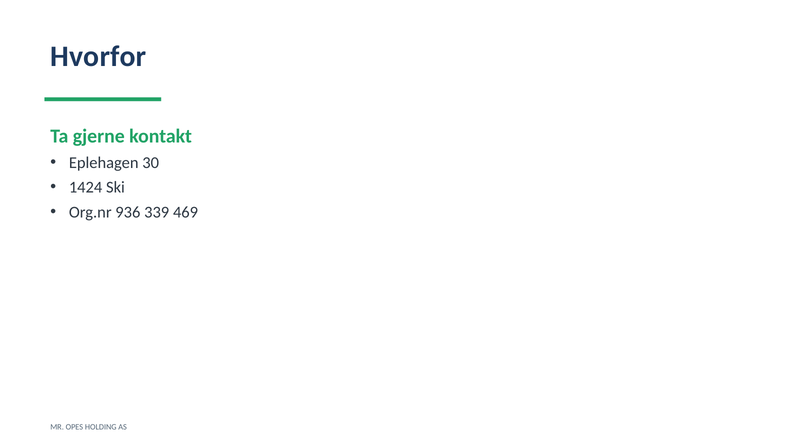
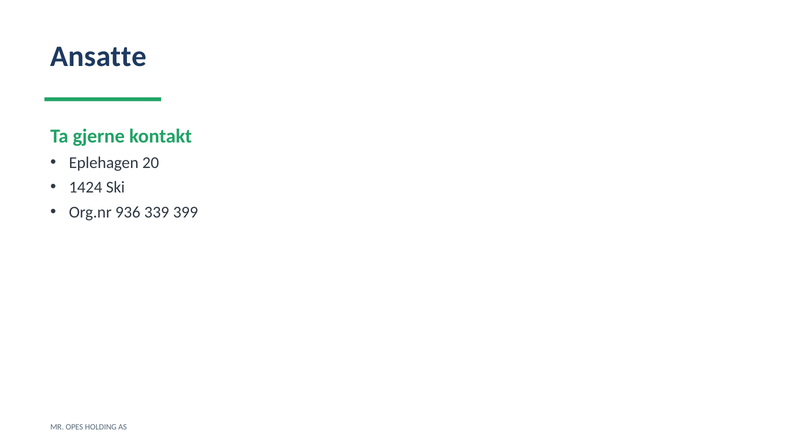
Hvorfor: Hvorfor -> Ansatte
30: 30 -> 20
469: 469 -> 399
